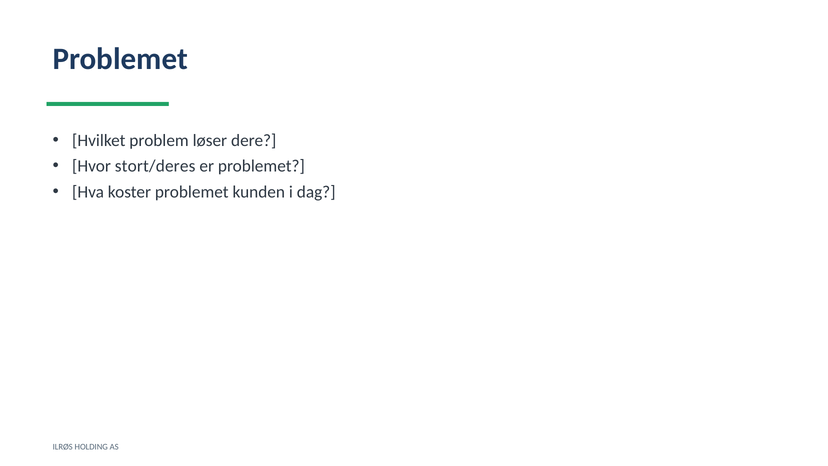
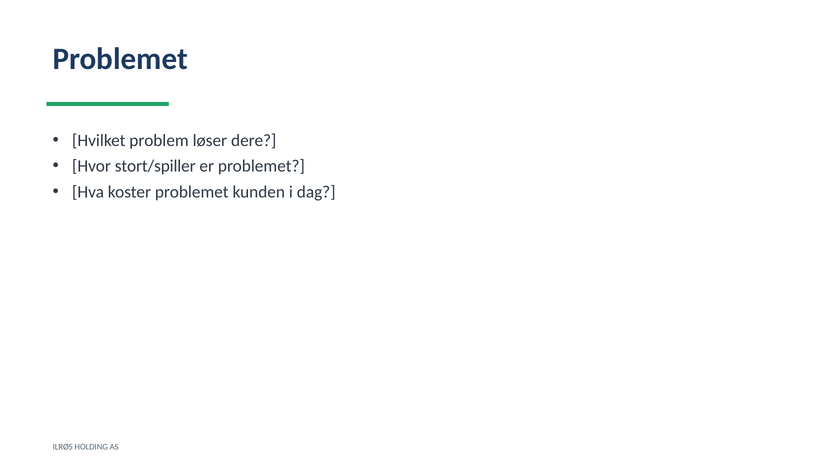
stort/deres: stort/deres -> stort/spiller
